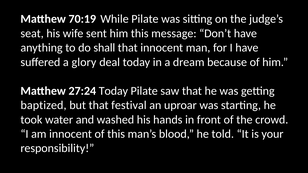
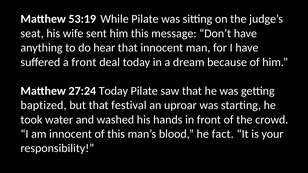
70:19: 70:19 -> 53:19
shall: shall -> hear
a glory: glory -> front
told: told -> fact
